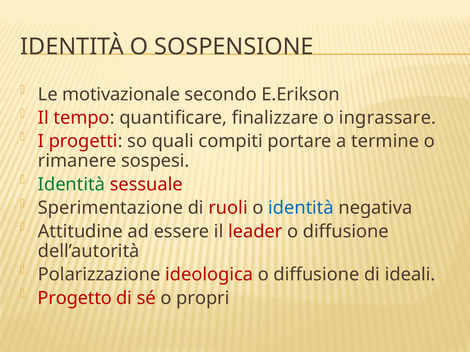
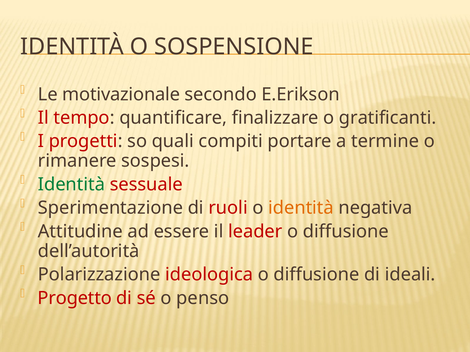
ingrassare: ingrassare -> gratificanti
identità at (301, 208) colour: blue -> orange
propri: propri -> penso
